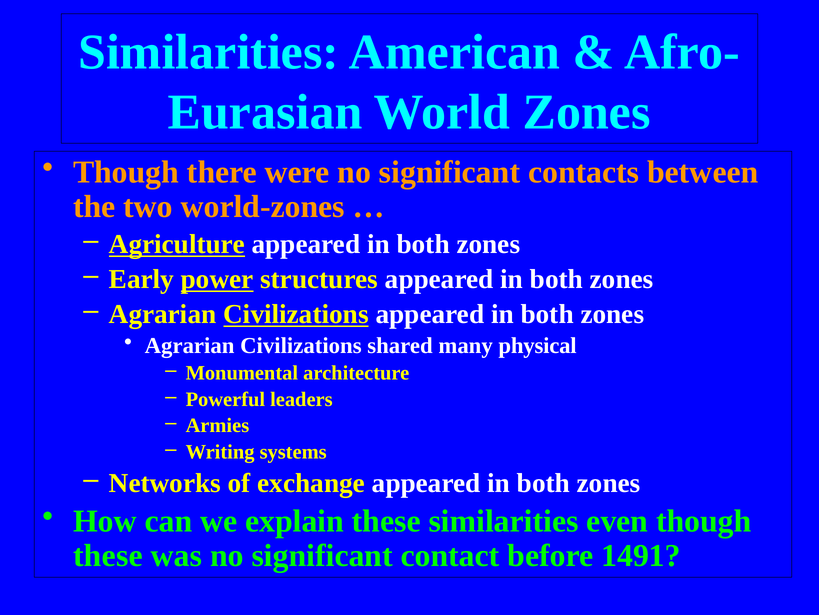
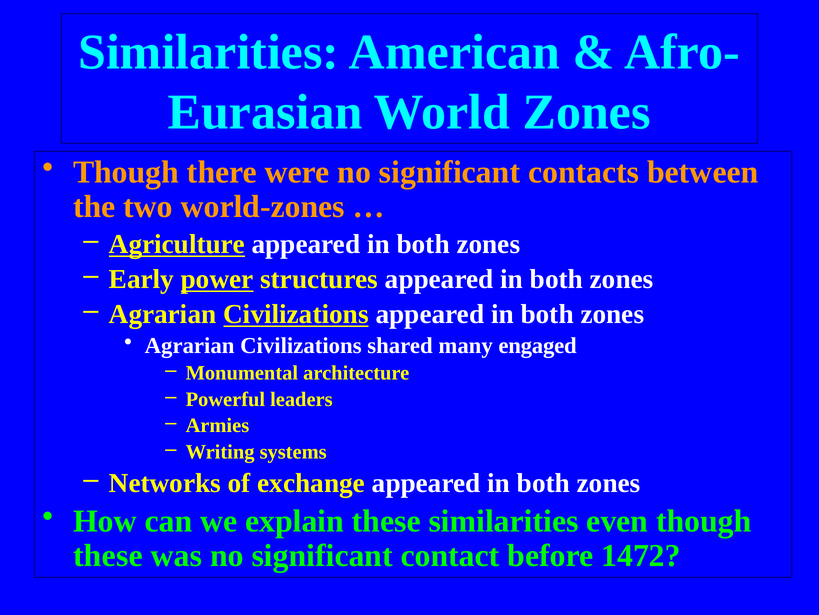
physical: physical -> engaged
1491: 1491 -> 1472
